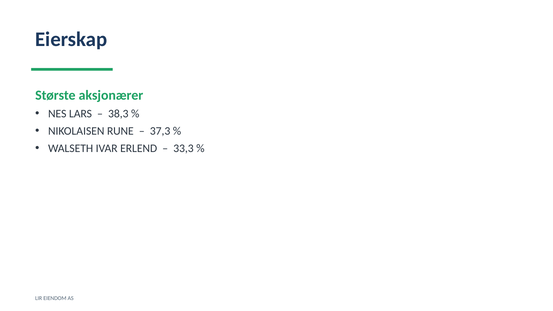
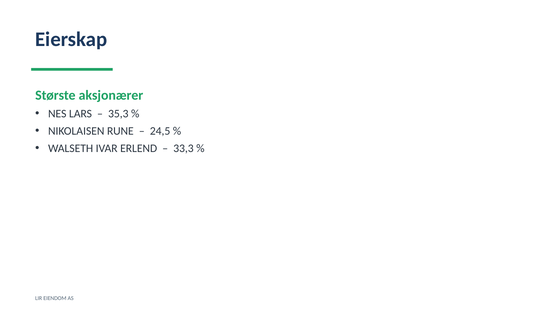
38,3: 38,3 -> 35,3
37,3: 37,3 -> 24,5
